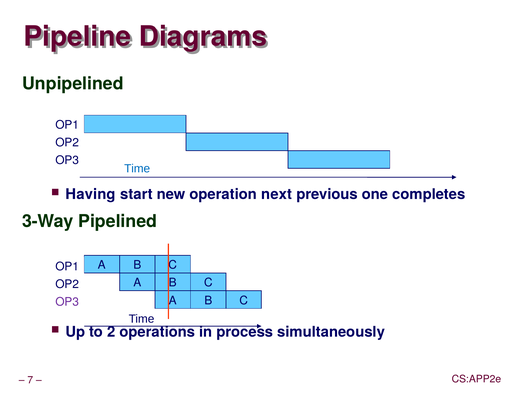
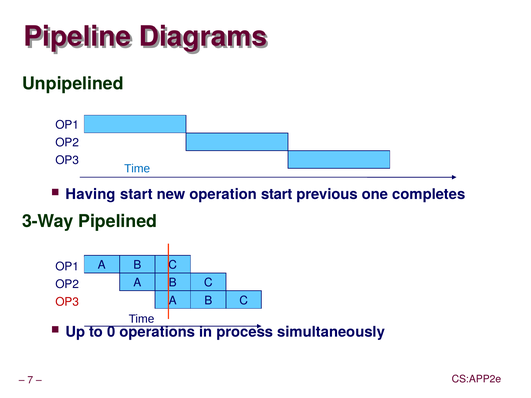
operation next: next -> start
OP3 at (67, 302) colour: purple -> red
2: 2 -> 0
